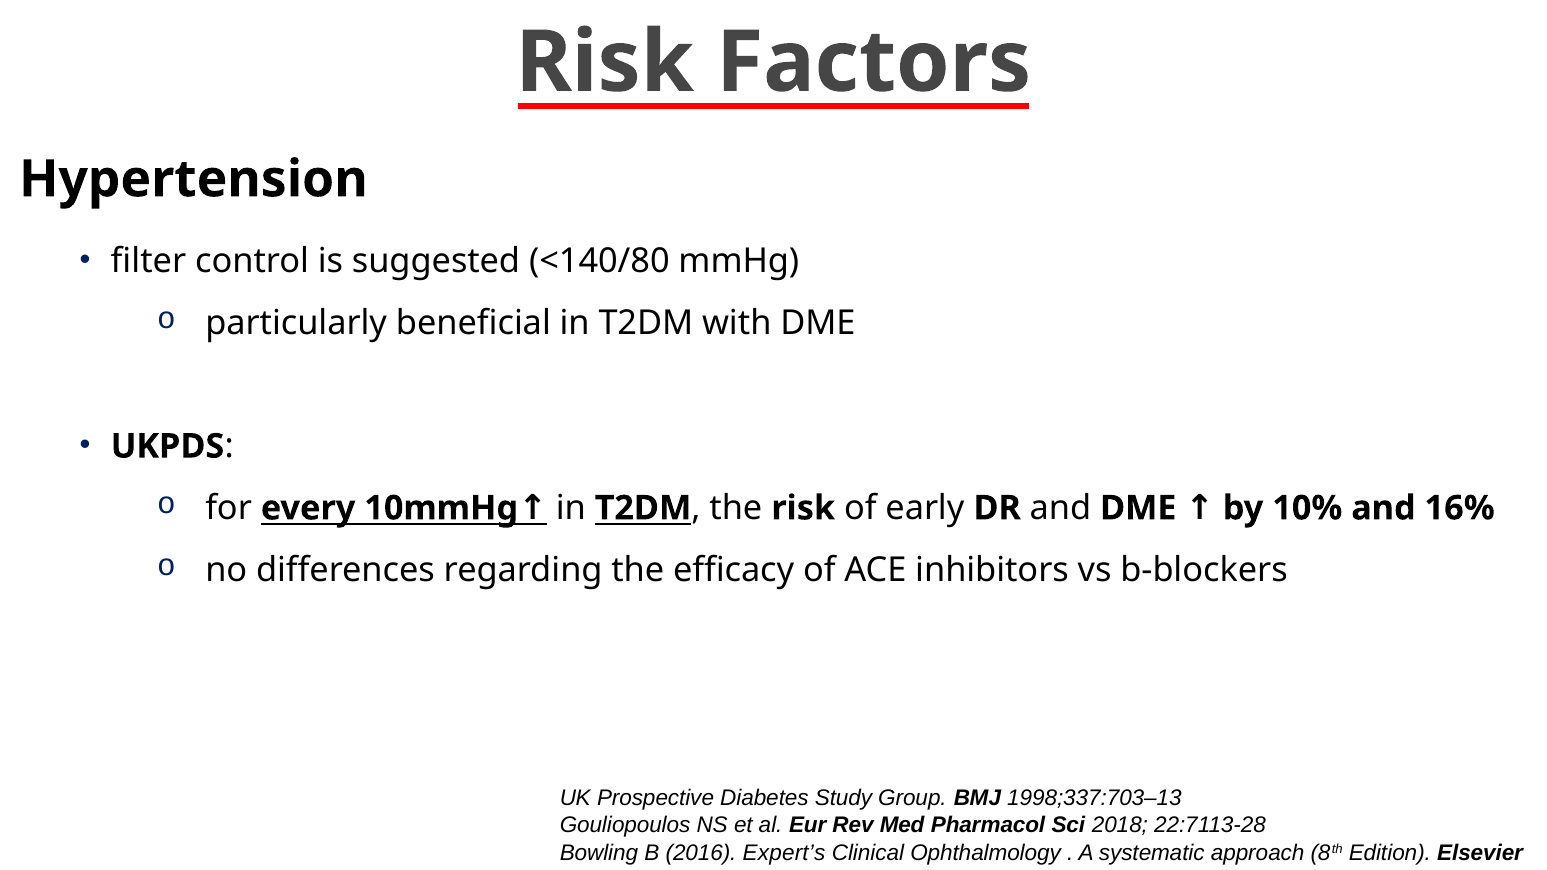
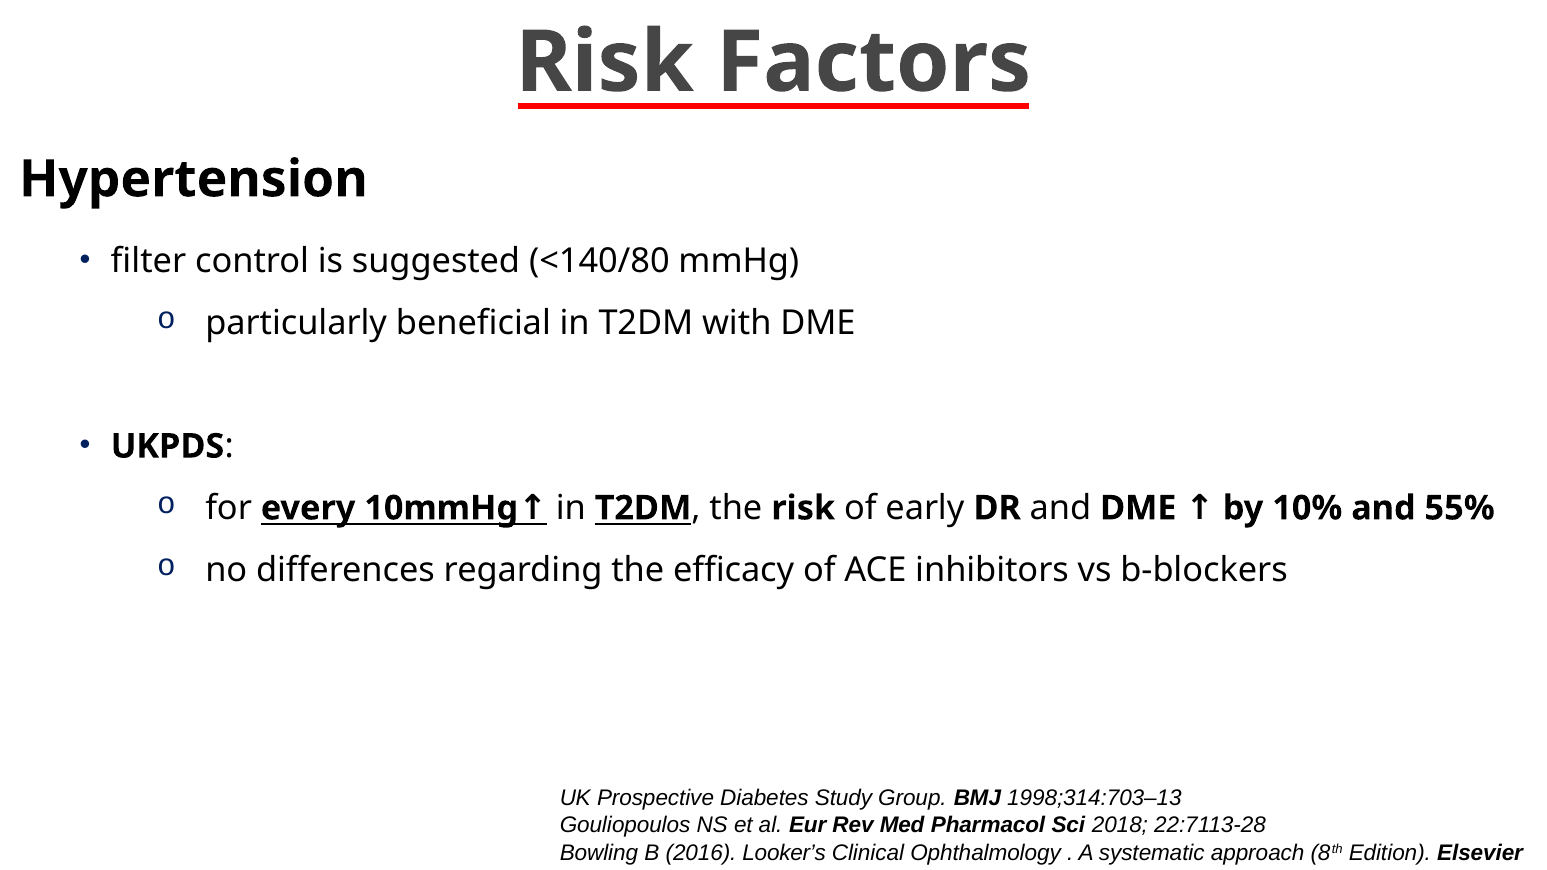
16%: 16% -> 55%
1998;337:703–13: 1998;337:703–13 -> 1998;314:703–13
Expert’s: Expert’s -> Looker’s
